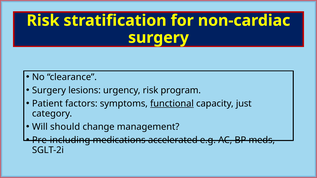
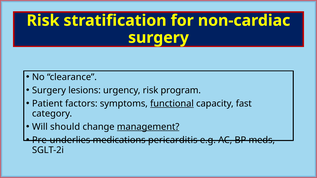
just: just -> fast
management underline: none -> present
Pre-including: Pre-including -> Pre-underlies
accelerated: accelerated -> pericarditis
